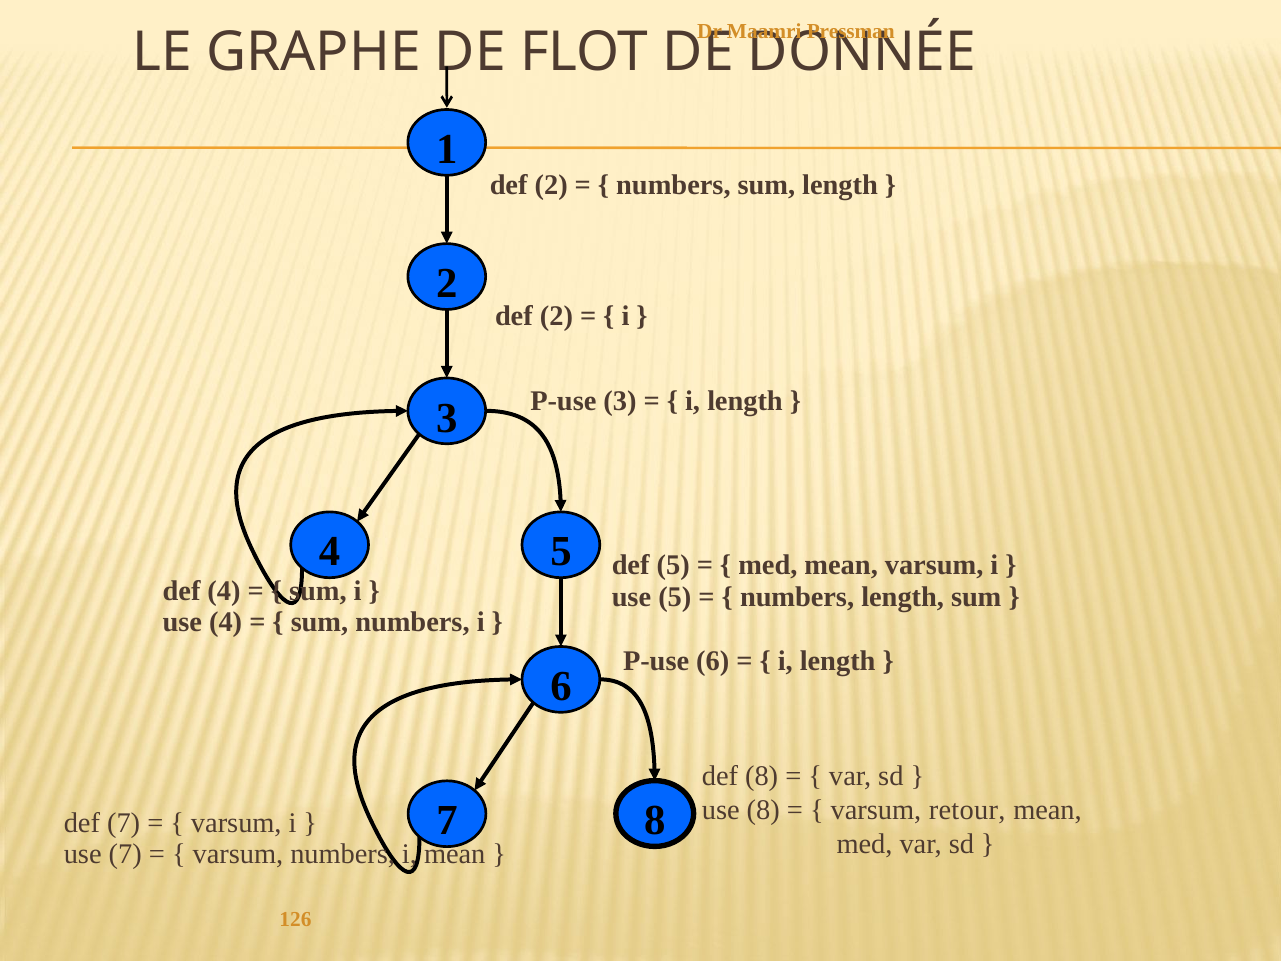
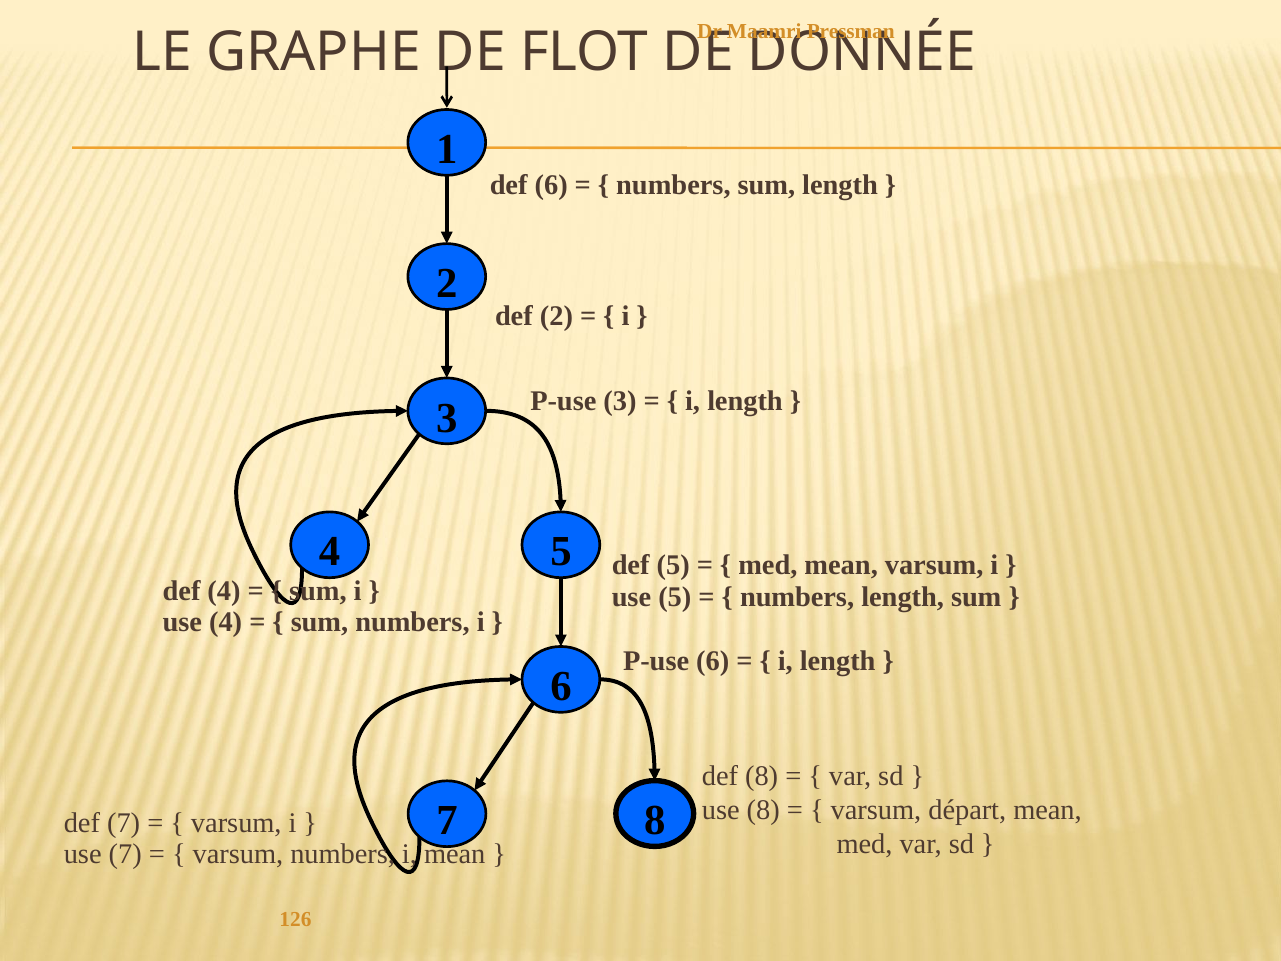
2 at (551, 185): 2 -> 6
retour: retour -> départ
